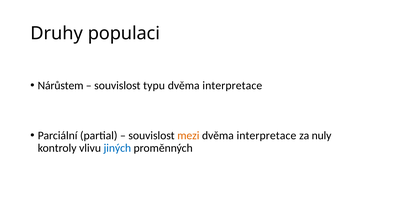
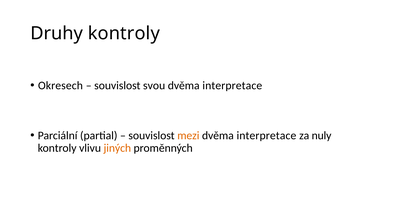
Druhy populaci: populaci -> kontroly
Nárůstem: Nárůstem -> Okresech
typu: typu -> svou
jiných colour: blue -> orange
